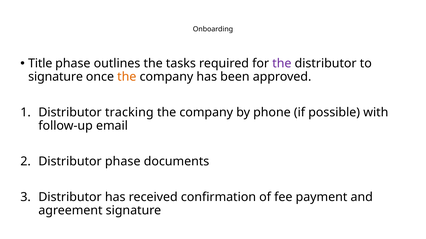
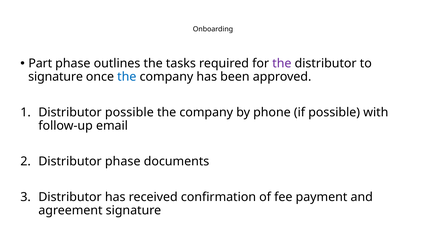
Title: Title -> Part
the at (127, 77) colour: orange -> blue
Distributor tracking: tracking -> possible
